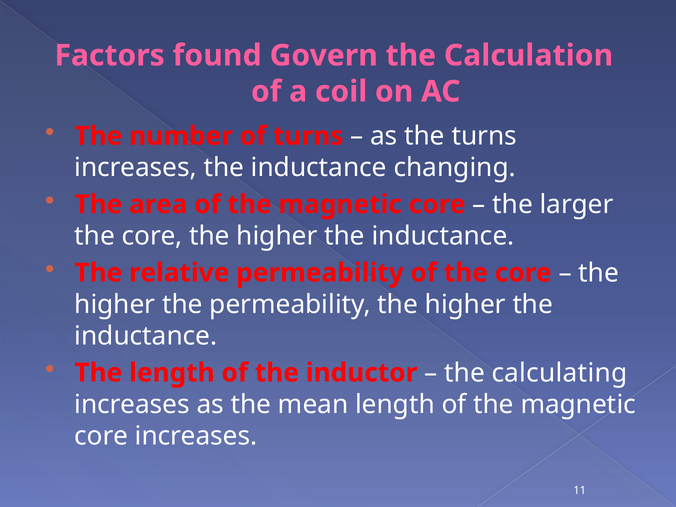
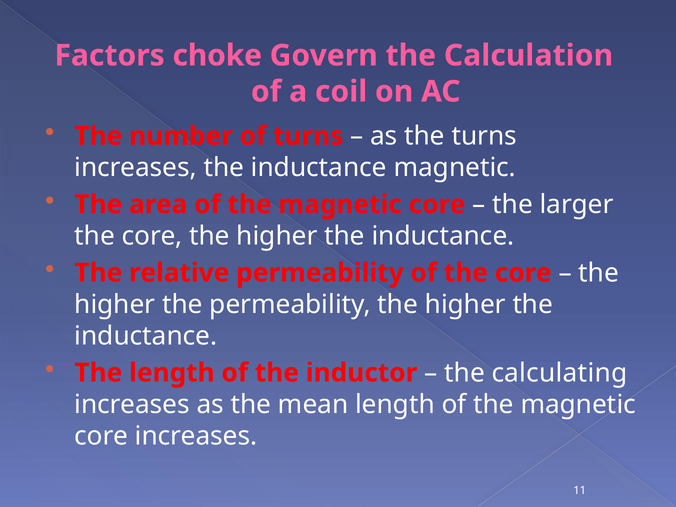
found: found -> choke
inductance changing: changing -> magnetic
